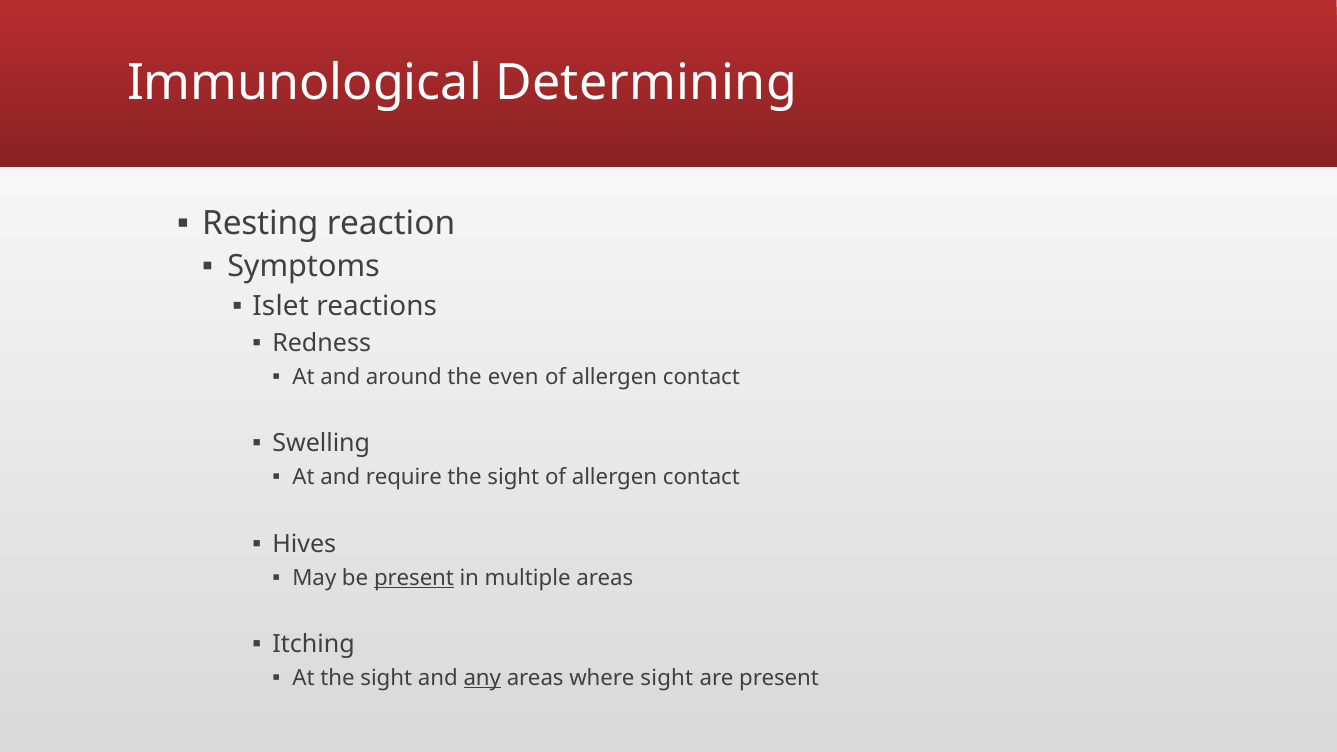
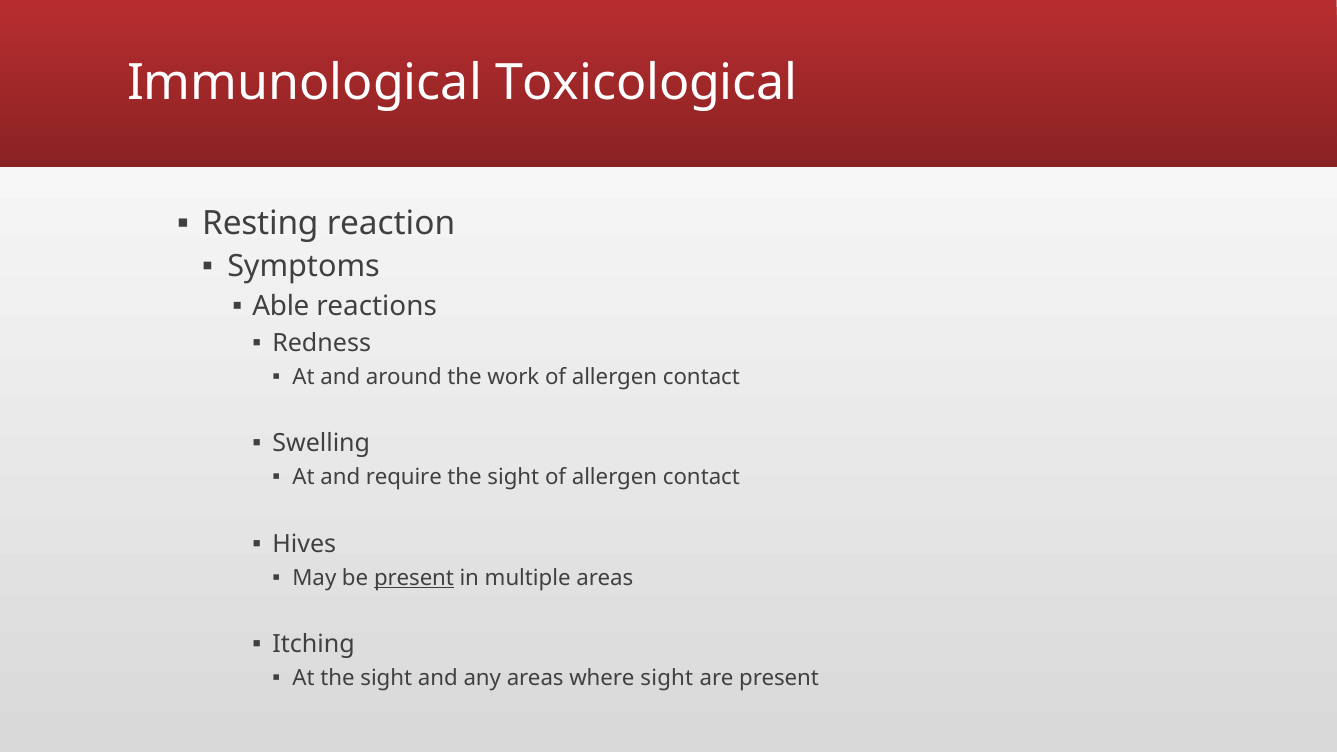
Determining: Determining -> Toxicological
Islet: Islet -> Able
even: even -> work
any underline: present -> none
